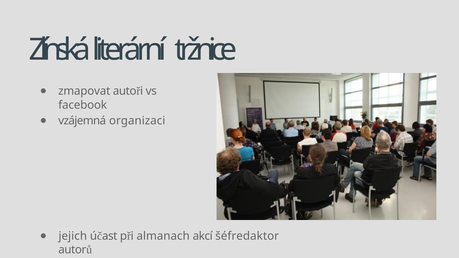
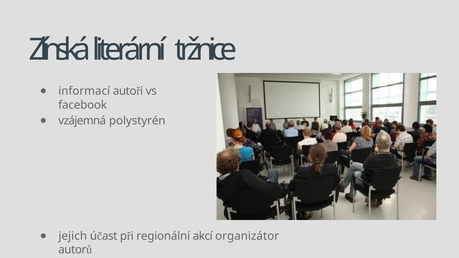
zmapovat: zmapovat -> informací
organizaci: organizaci -> polystyrén
almanach: almanach -> regionální
šéfredaktor: šéfredaktor -> organizátor
